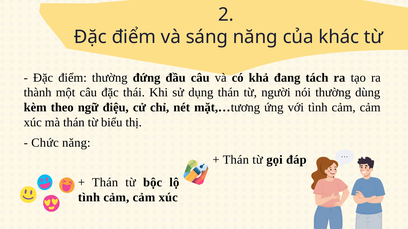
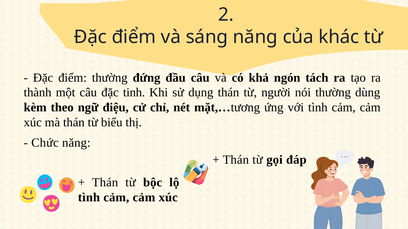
đang: đang -> ngón
thái: thái -> tinh
